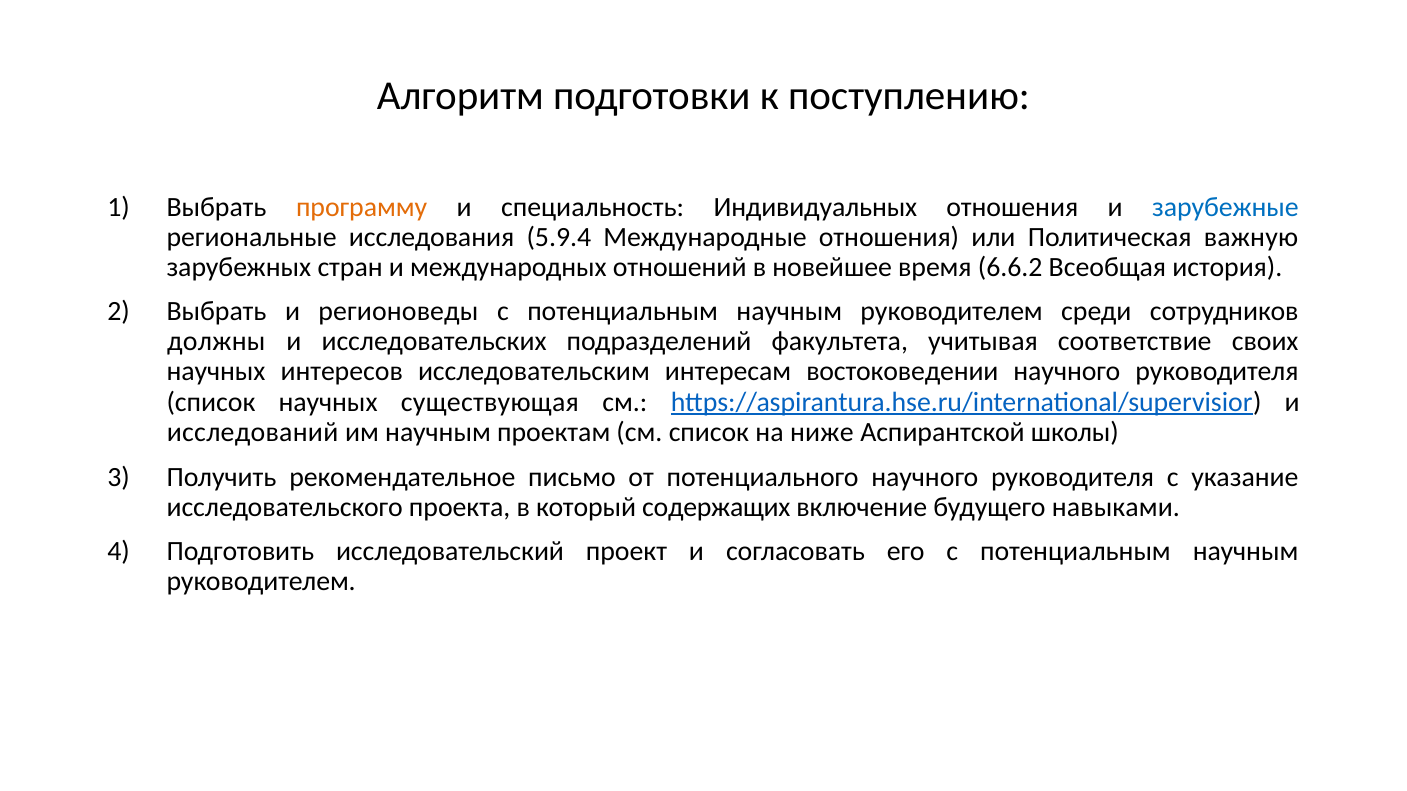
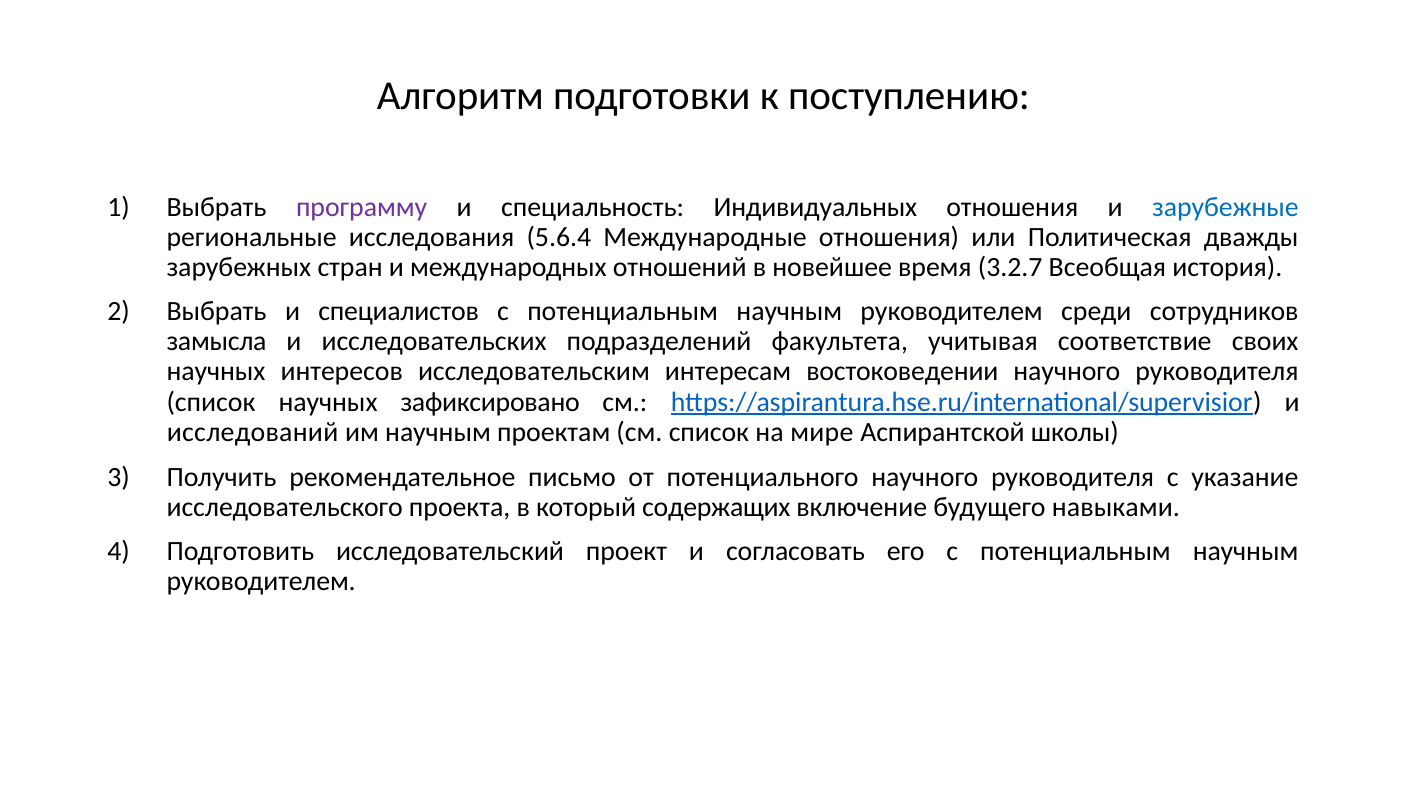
программу colour: orange -> purple
5.9.4: 5.9.4 -> 5.6.4
важную: важную -> дважды
6.6.2: 6.6.2 -> 3.2.7
регионоведы: регионоведы -> специалистов
должны: должны -> замысла
существующая: существующая -> зафиксировано
ниже: ниже -> мире
